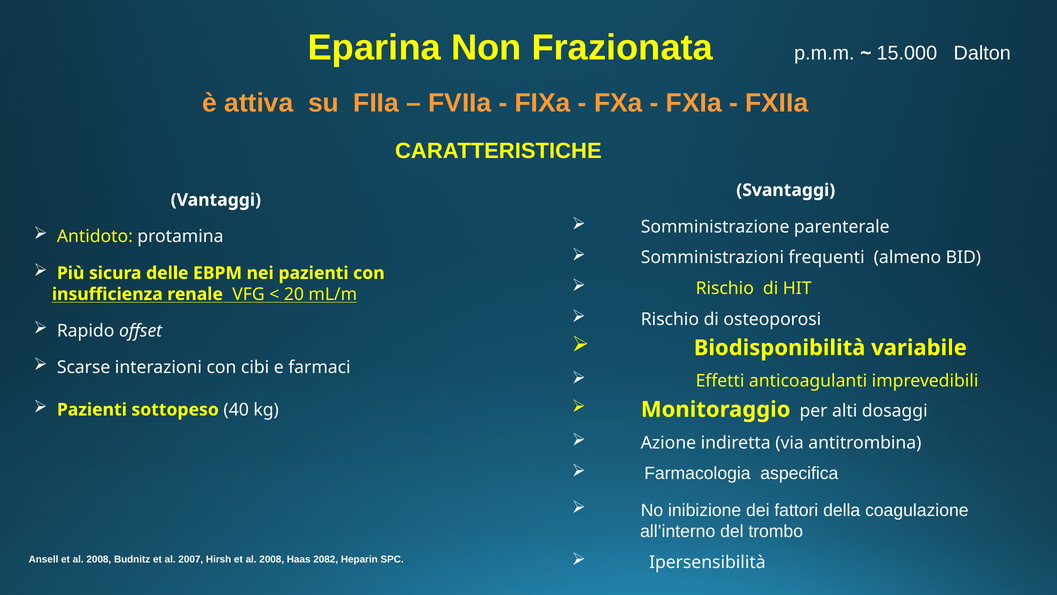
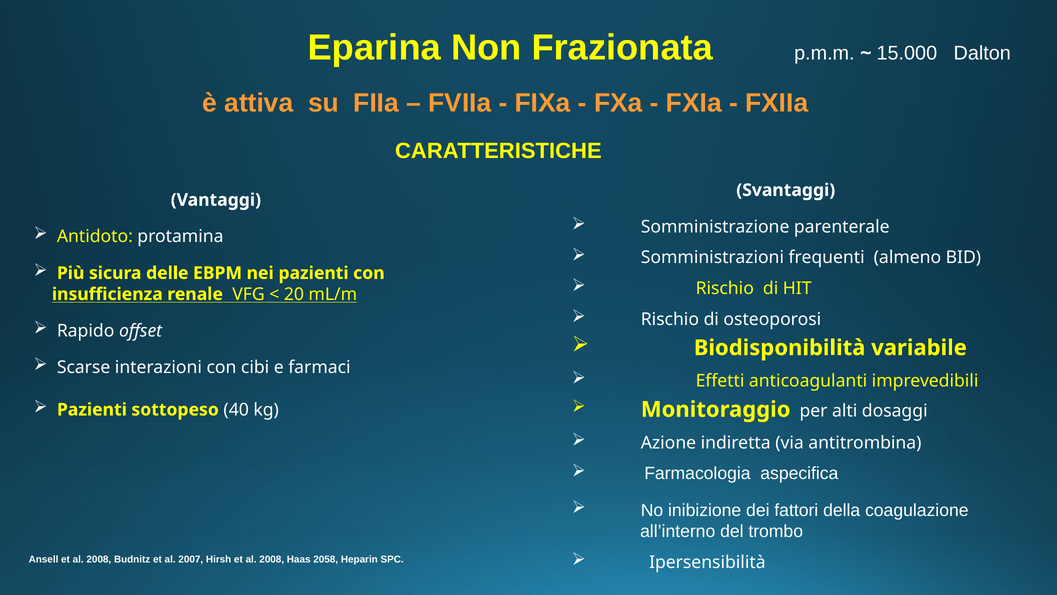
2082: 2082 -> 2058
